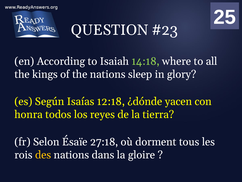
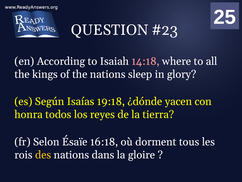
14:18 colour: light green -> pink
12:18: 12:18 -> 19:18
27:18: 27:18 -> 16:18
